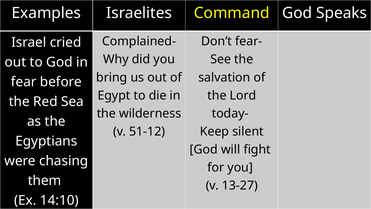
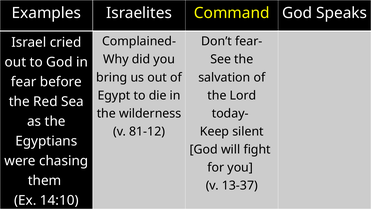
51-12: 51-12 -> 81-12
13-27: 13-27 -> 13-37
